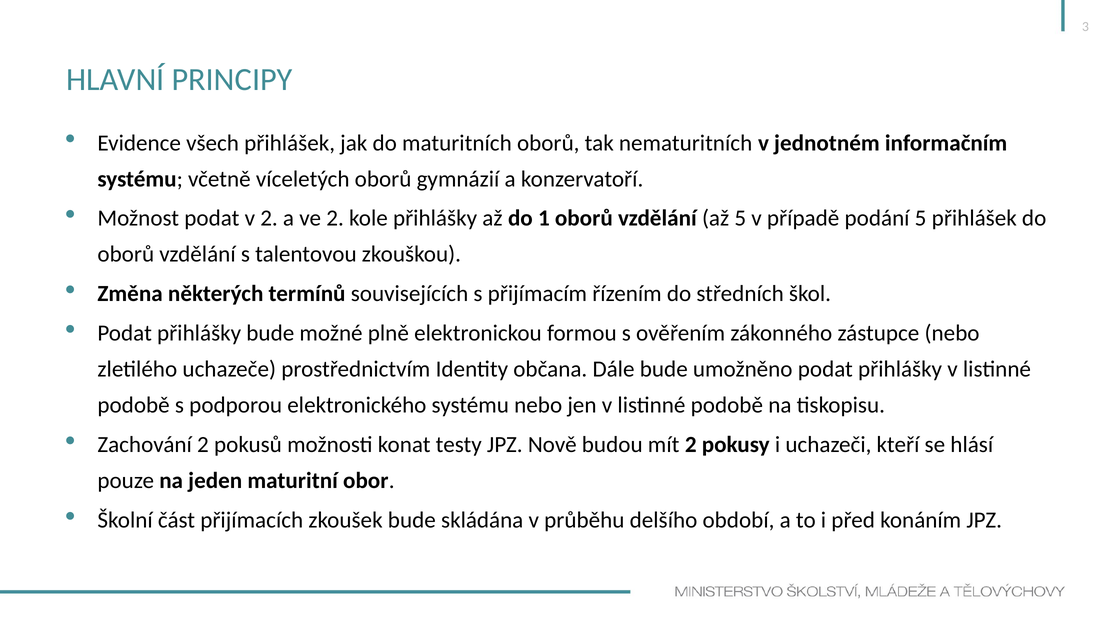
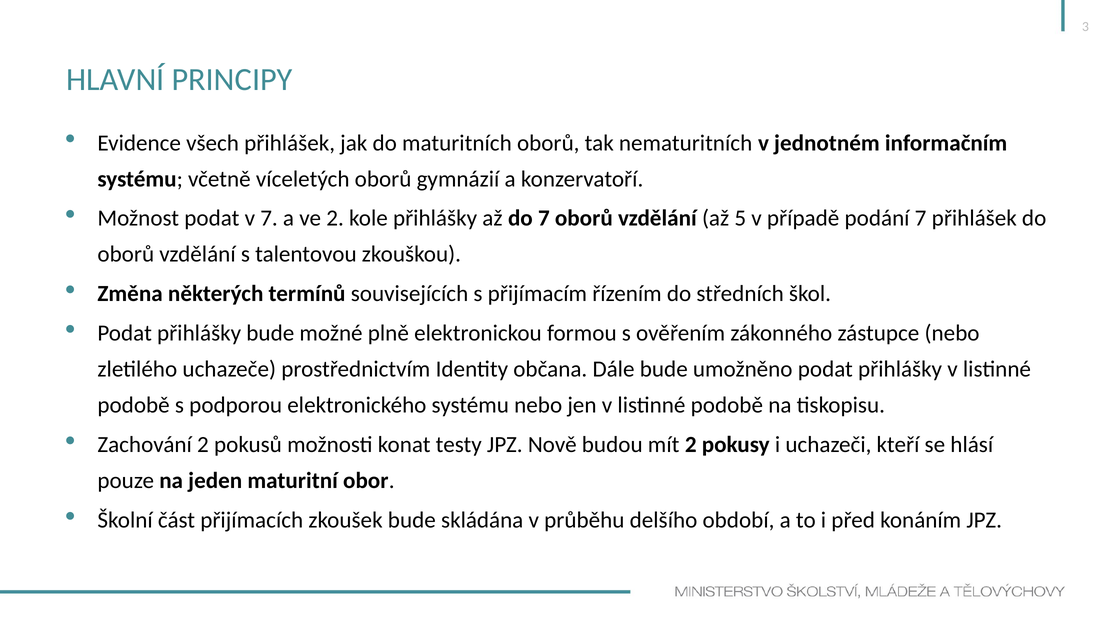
v 2: 2 -> 7
do 1: 1 -> 7
podání 5: 5 -> 7
